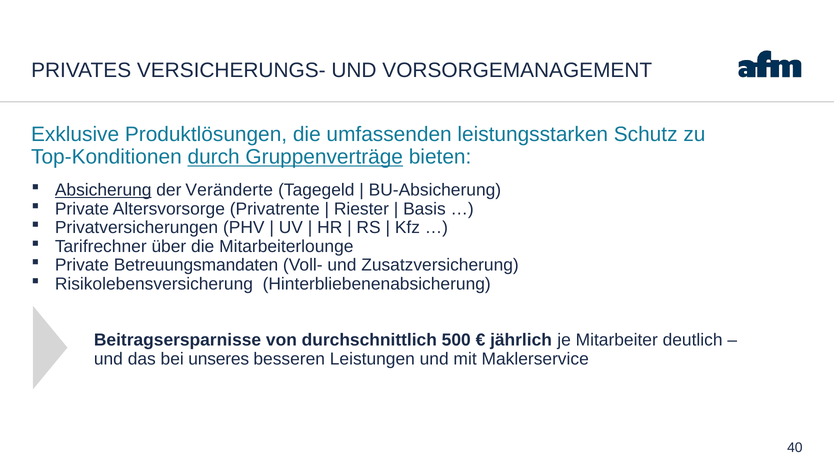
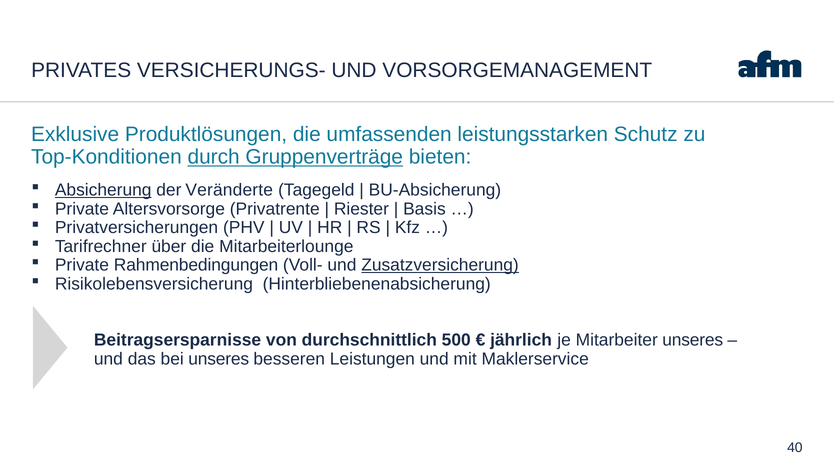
Betreuungsmandaten: Betreuungsmandaten -> Rahmenbedingungen
Zusatzversicherung underline: none -> present
Mitarbeiter deutlich: deutlich -> unseres
